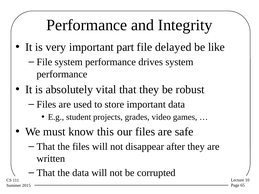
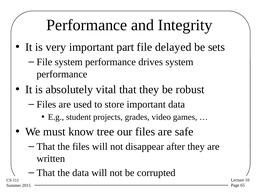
like: like -> sets
this: this -> tree
